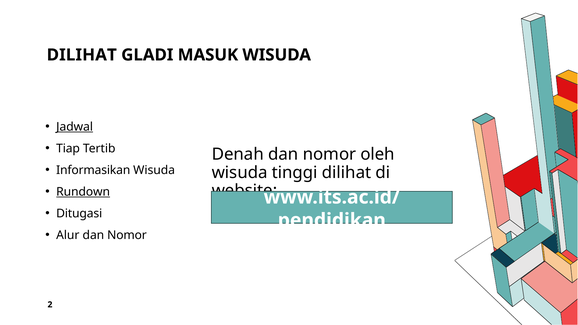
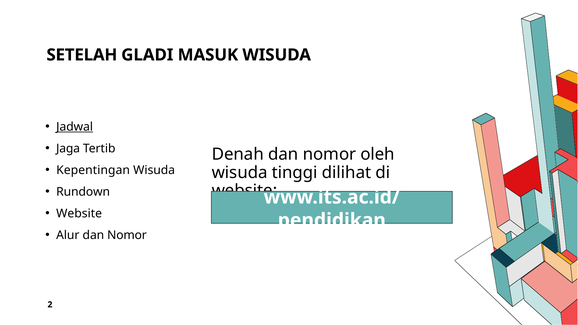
DILIHAT at (82, 55): DILIHAT -> SETELAH
Tiap: Tiap -> Jaga
Informasikan: Informasikan -> Kepentingan
Rundown underline: present -> none
Ditugasi at (79, 213): Ditugasi -> Website
